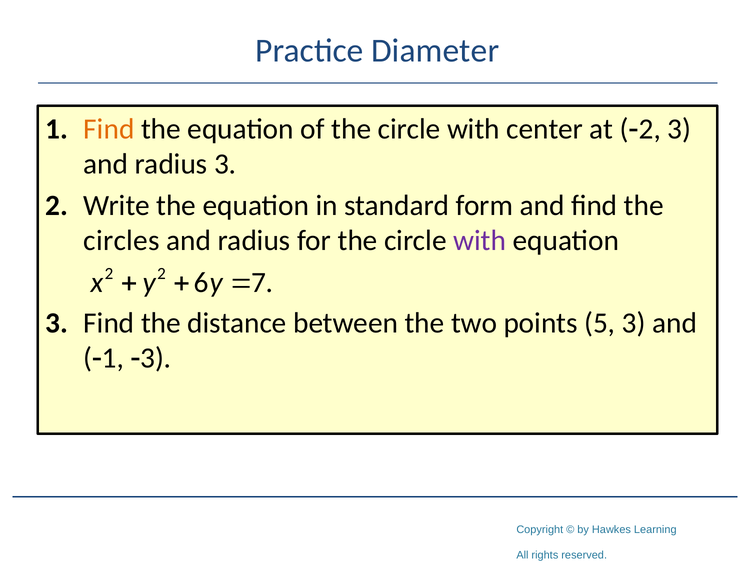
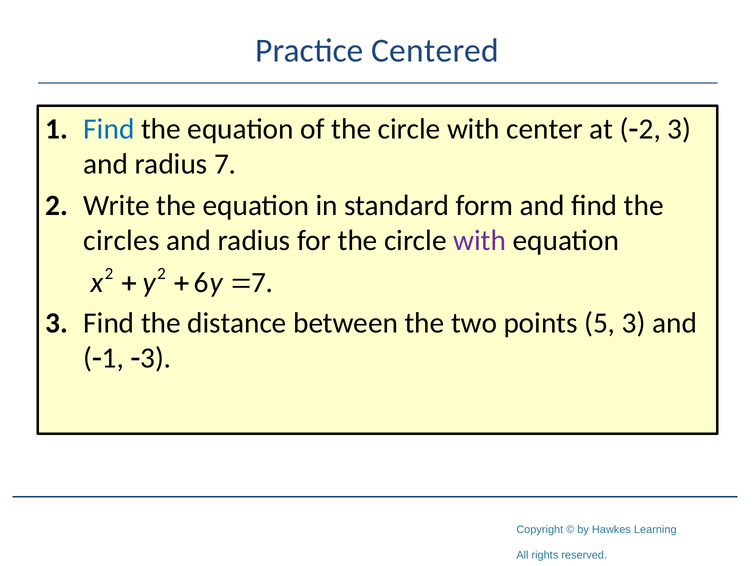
Diameter: Diameter -> Centered
Find at (109, 129) colour: orange -> blue
radius 3: 3 -> 7
